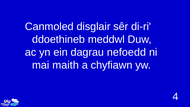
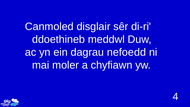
maith: maith -> moler
